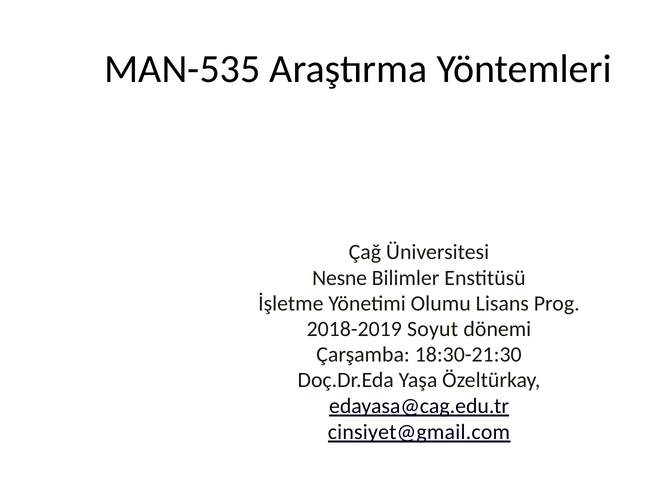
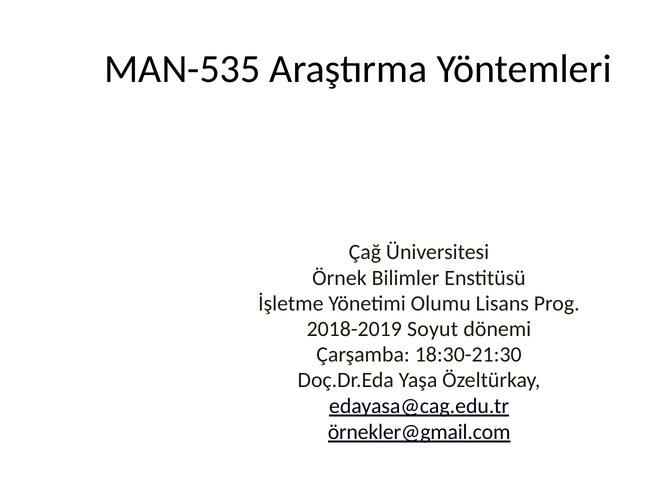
Nesne: Nesne -> Örnek
cinsiyet@gmail.com: cinsiyet@gmail.com -> örnekler@gmail.com
